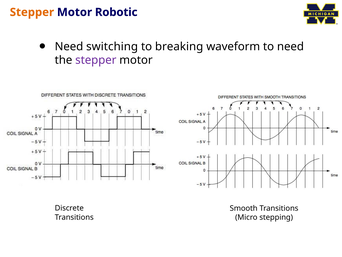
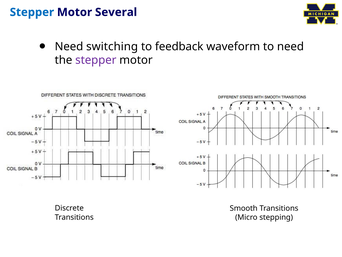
Stepper at (32, 12) colour: orange -> blue
Robotic: Robotic -> Several
breaking: breaking -> feedback
